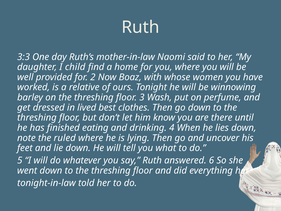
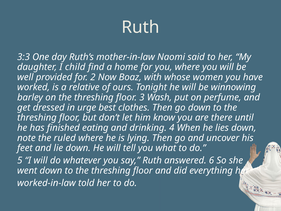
lived: lived -> urge
tonight-in-law: tonight-in-law -> worked-in-law
